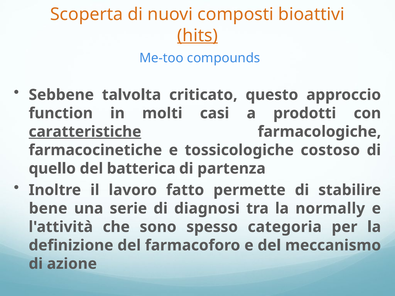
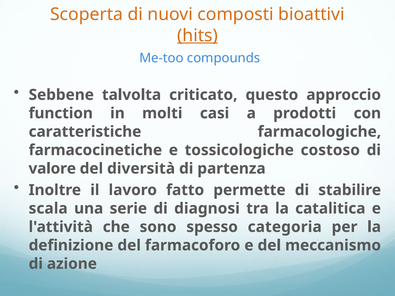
caratteristiche underline: present -> none
quello: quello -> valore
batterica: batterica -> diversità
bene: bene -> scala
normally: normally -> catalitica
